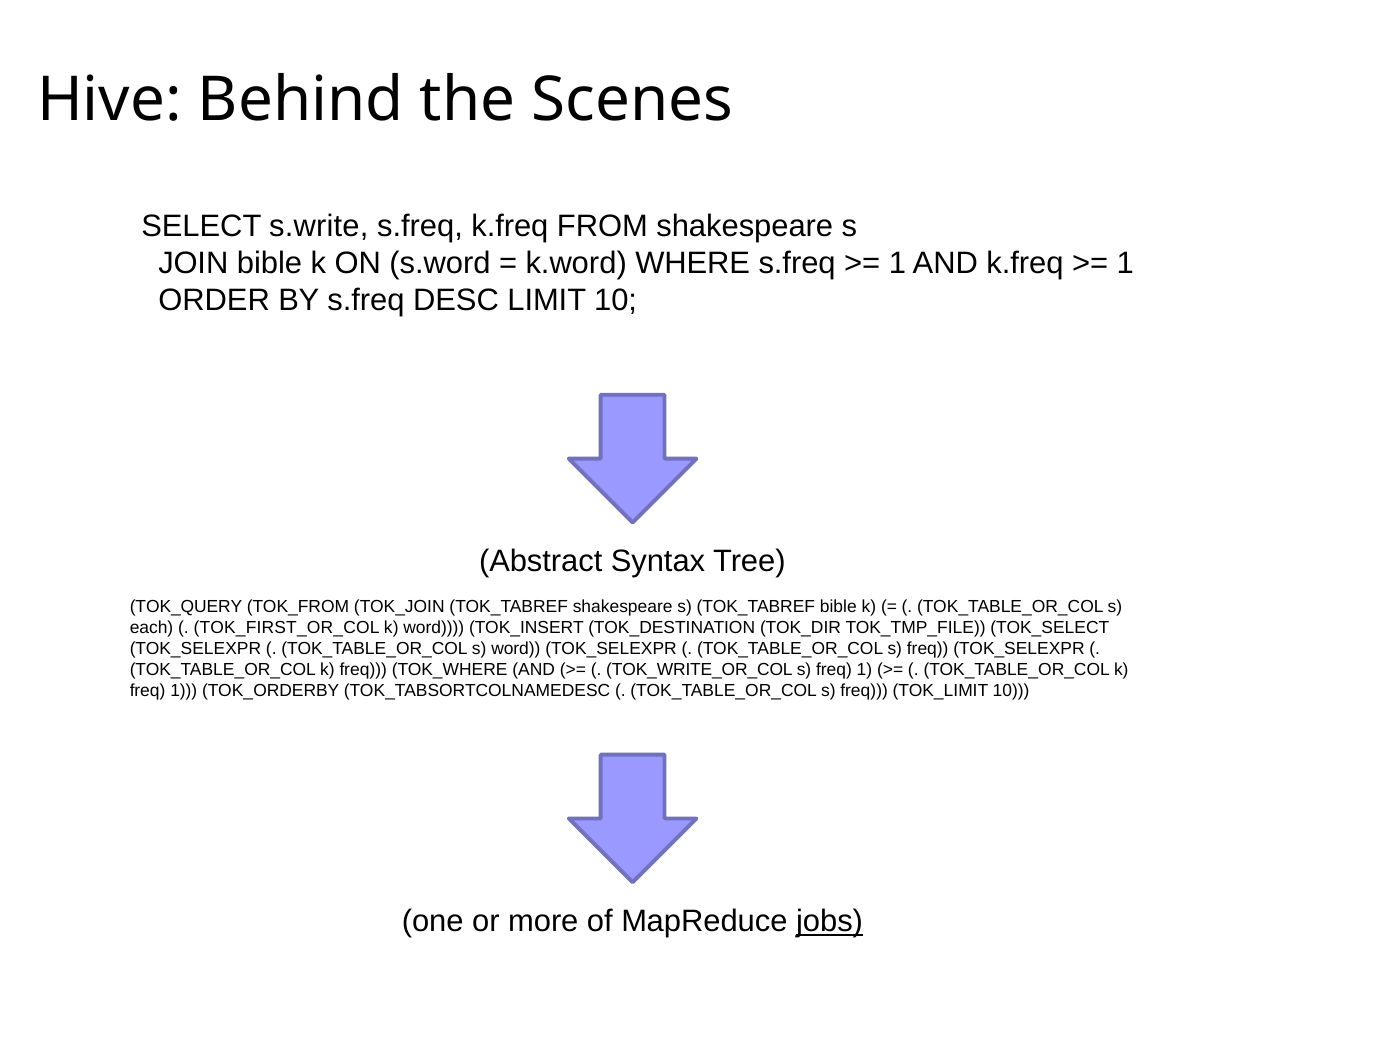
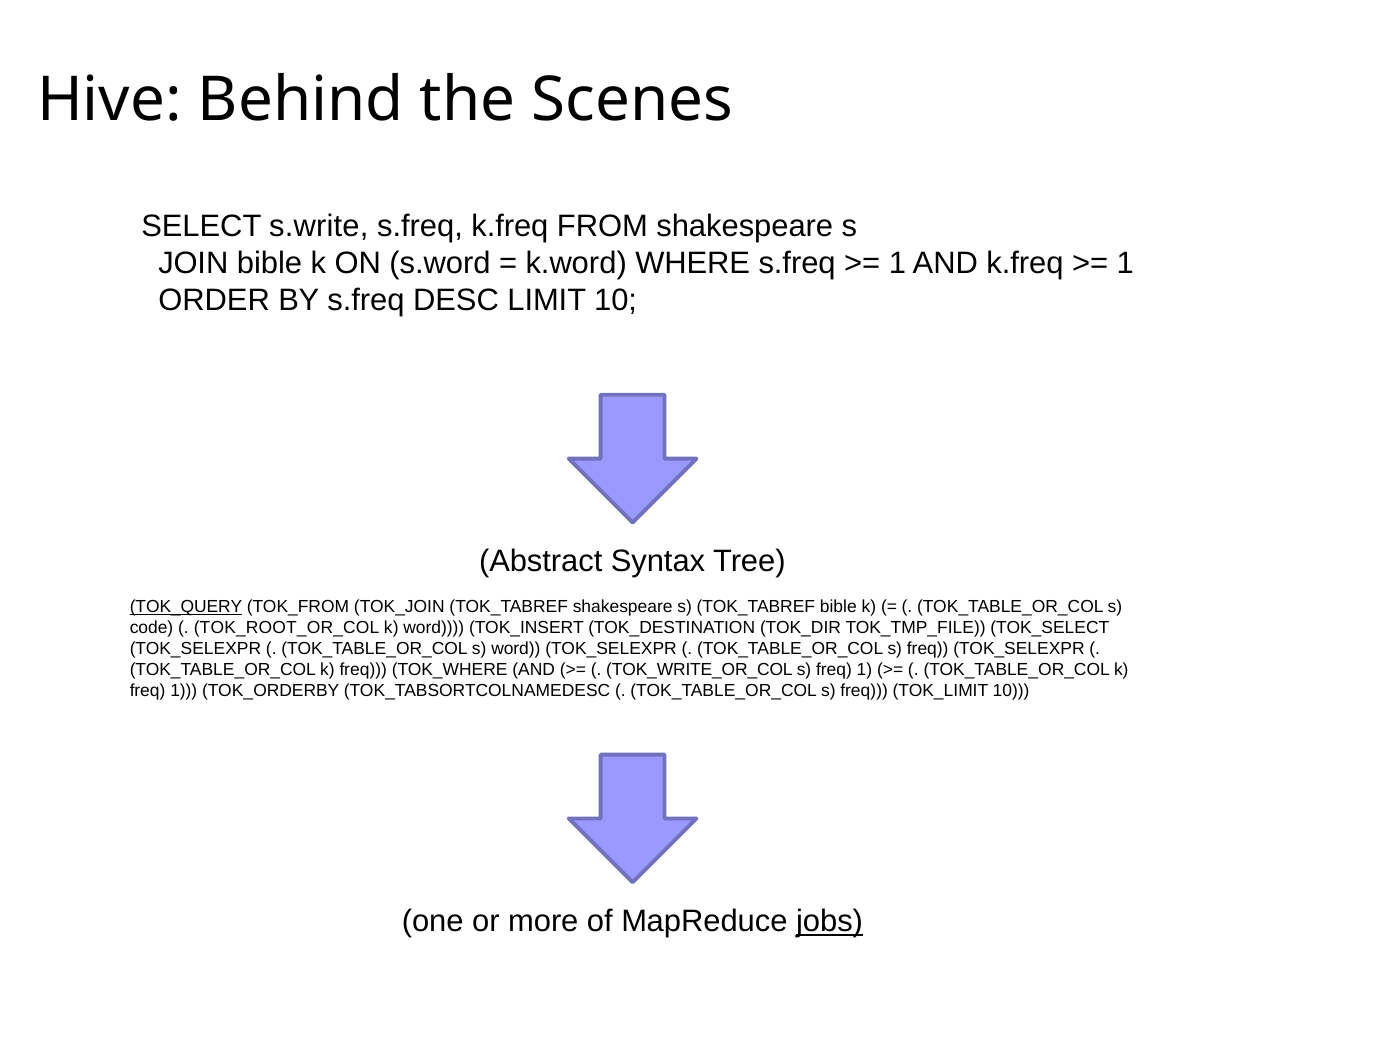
TOK_QUERY underline: none -> present
each: each -> code
TOK_FIRST_OR_COL: TOK_FIRST_OR_COL -> TOK_ROOT_OR_COL
